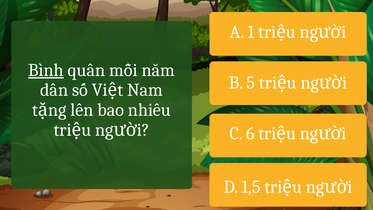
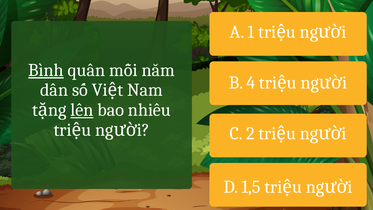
5: 5 -> 4
lên underline: none -> present
6: 6 -> 2
